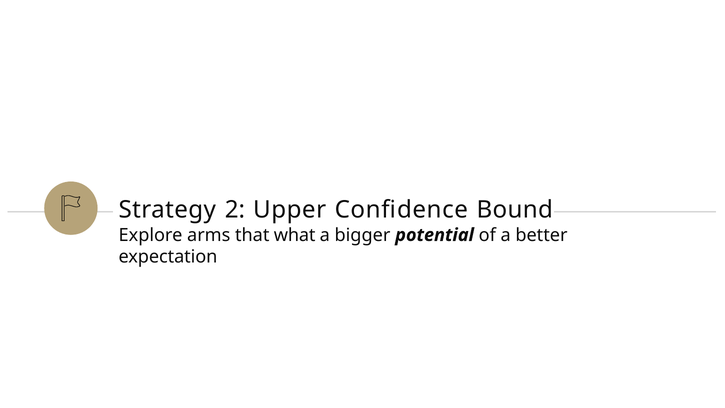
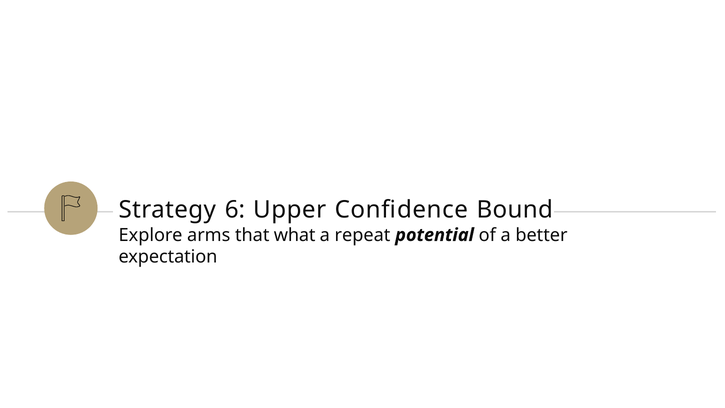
2: 2 -> 6
bigger: bigger -> repeat
